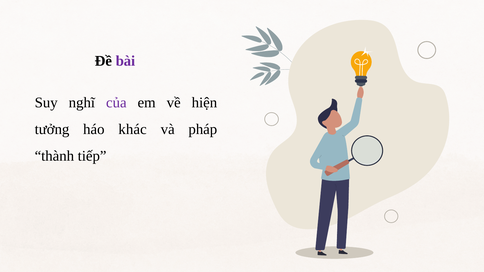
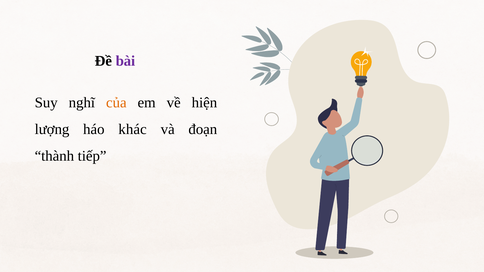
của colour: purple -> orange
tưởng: tưởng -> lượng
pháp: pháp -> đoạn
